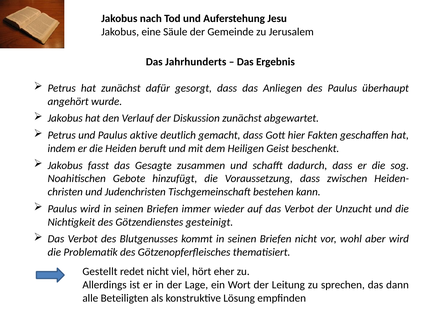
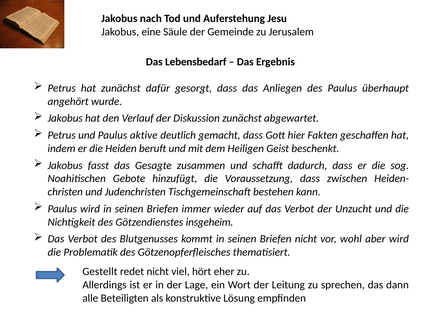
Jahrhunderts: Jahrhunderts -> Lebensbedarf
gesteinigt: gesteinigt -> insgeheim
